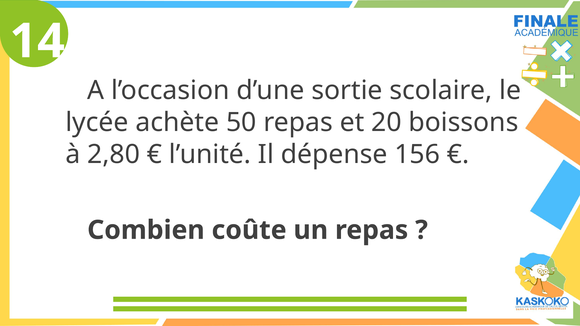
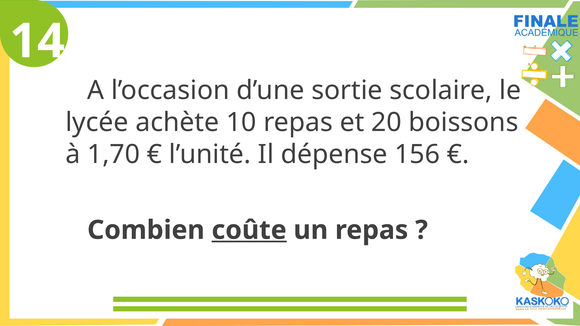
50: 50 -> 10
2,80: 2,80 -> 1,70
coûte underline: none -> present
